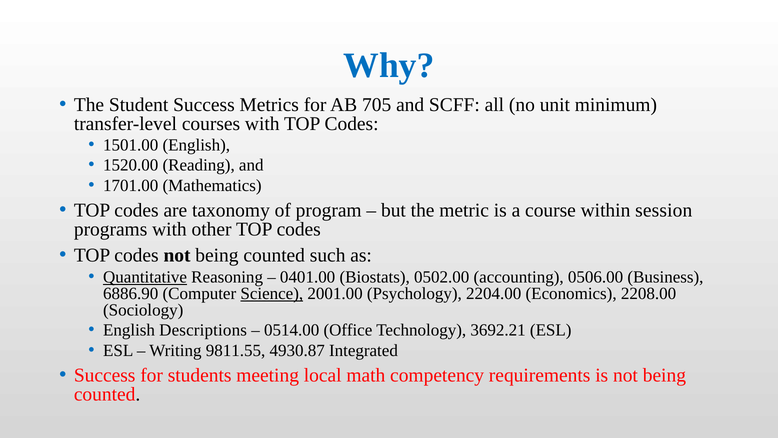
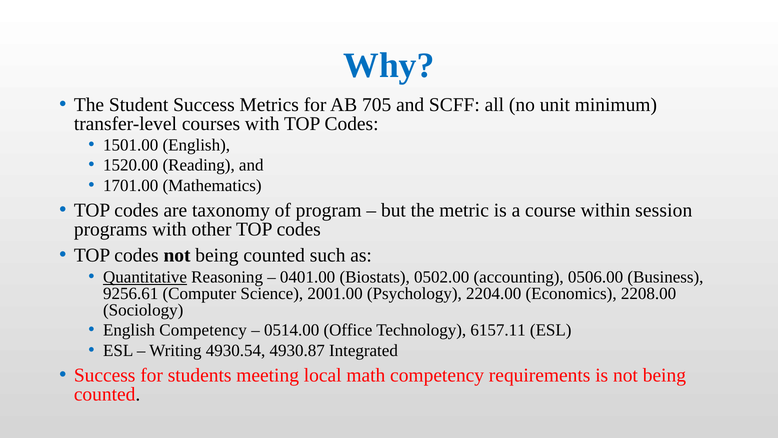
6886.90: 6886.90 -> 9256.61
Science underline: present -> none
English Descriptions: Descriptions -> Competency
3692.21: 3692.21 -> 6157.11
9811.55: 9811.55 -> 4930.54
